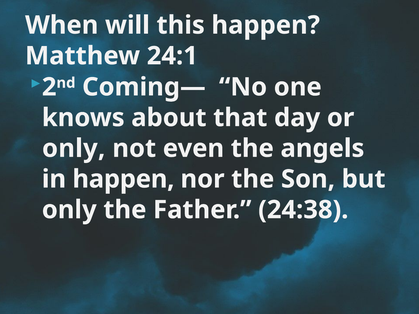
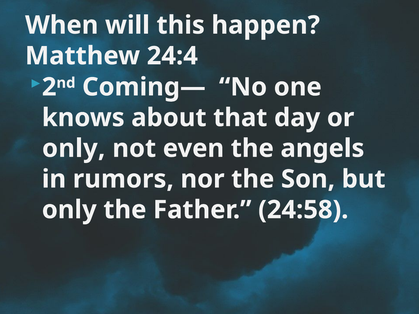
24:1: 24:1 -> 24:4
in happen: happen -> rumors
24:38: 24:38 -> 24:58
